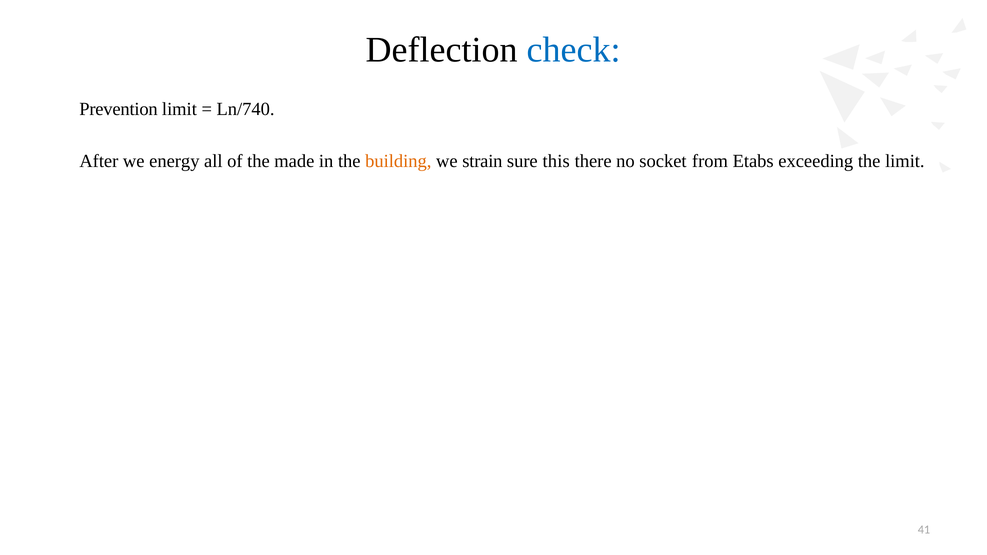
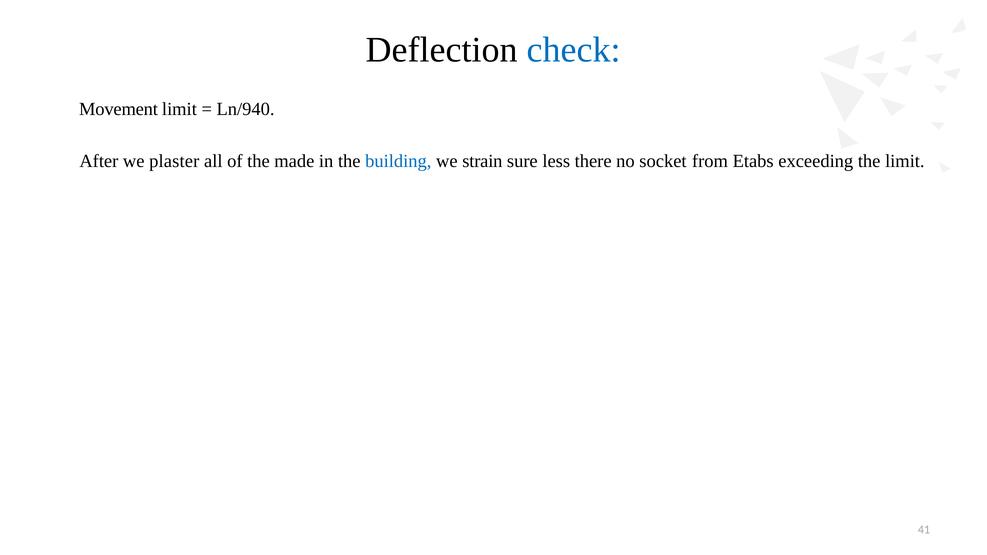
Prevention: Prevention -> Movement
Ln/740: Ln/740 -> Ln/940
energy: energy -> plaster
building colour: orange -> blue
this: this -> less
